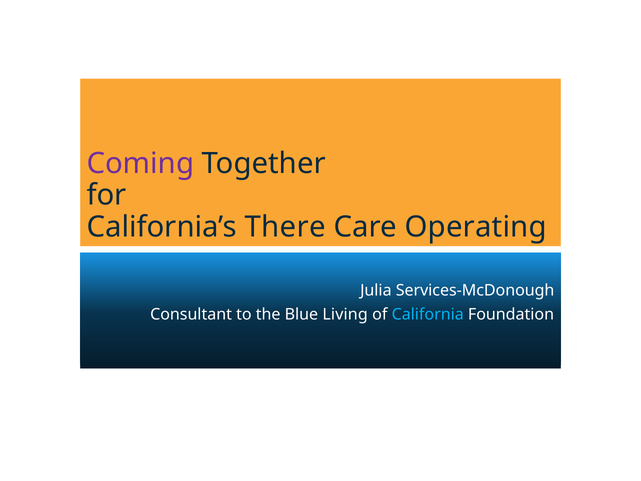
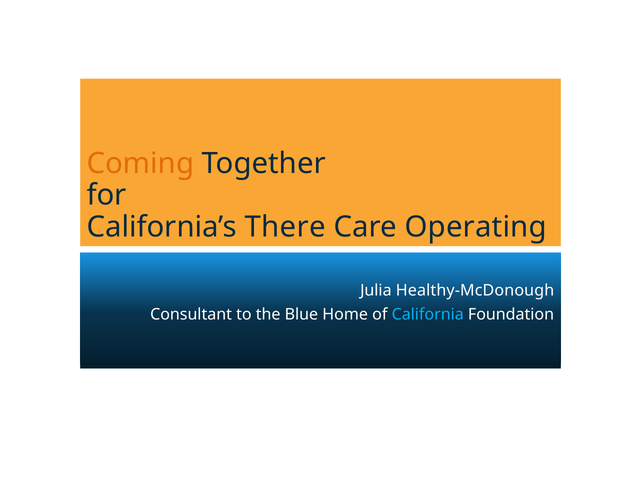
Coming colour: purple -> orange
Services-McDonough: Services-McDonough -> Healthy-McDonough
Living: Living -> Home
